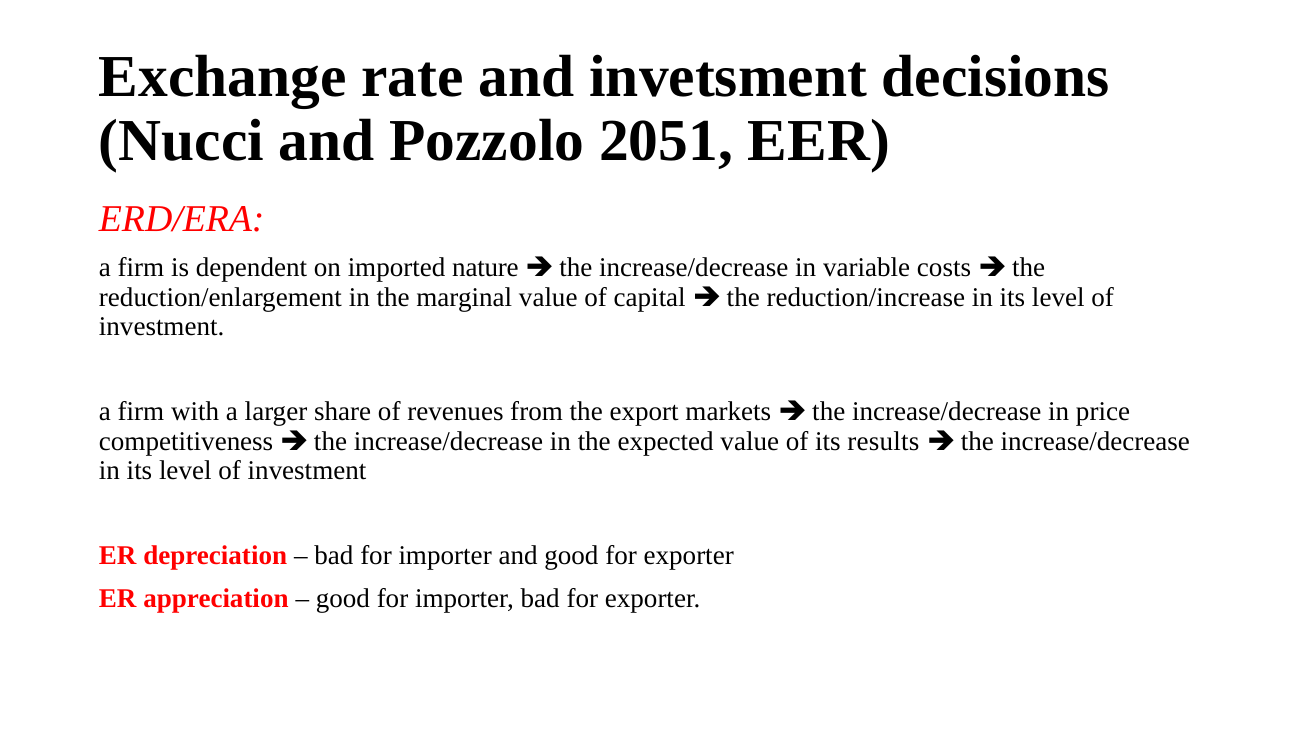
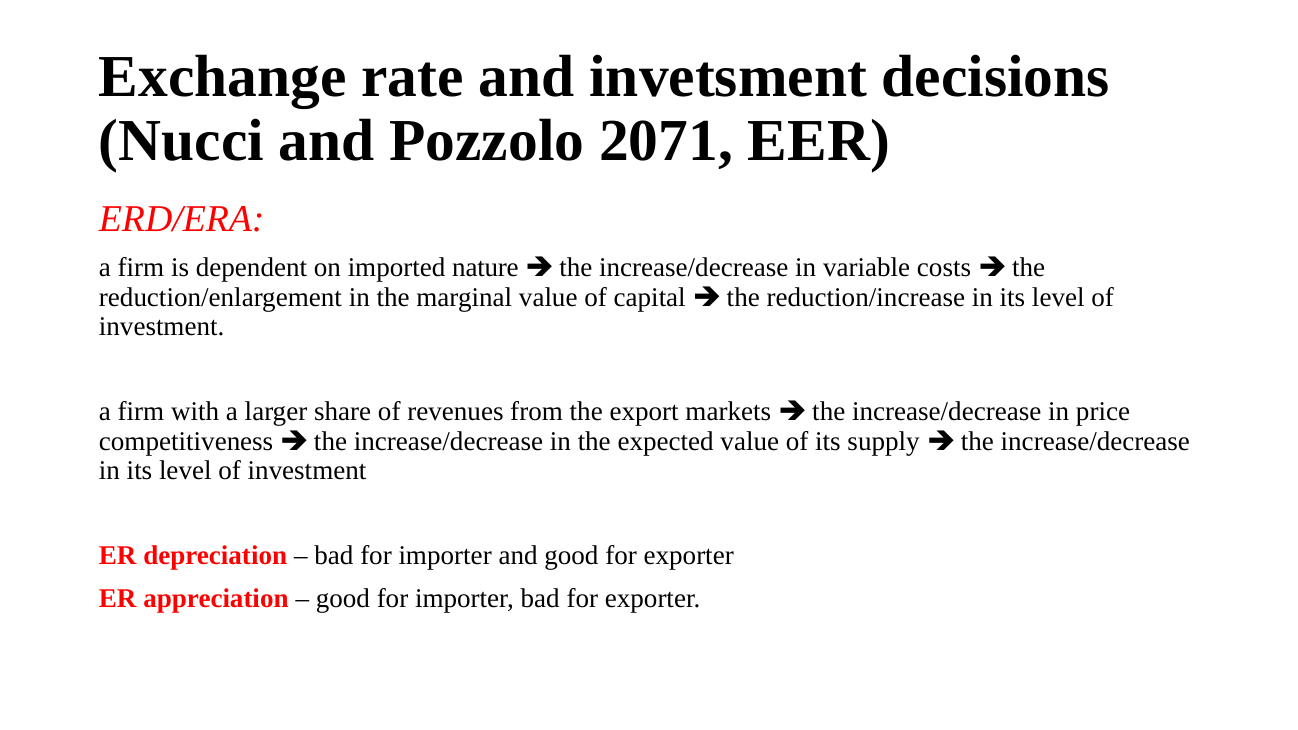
2051: 2051 -> 2071
results: results -> supply
